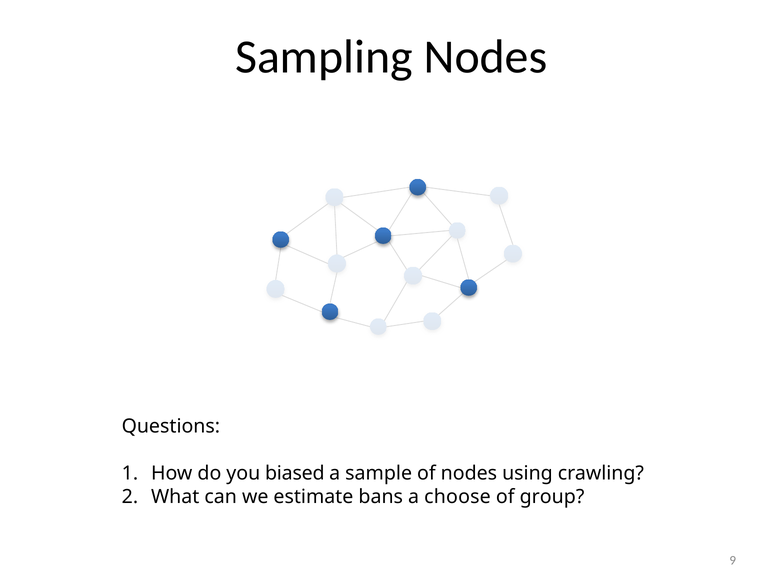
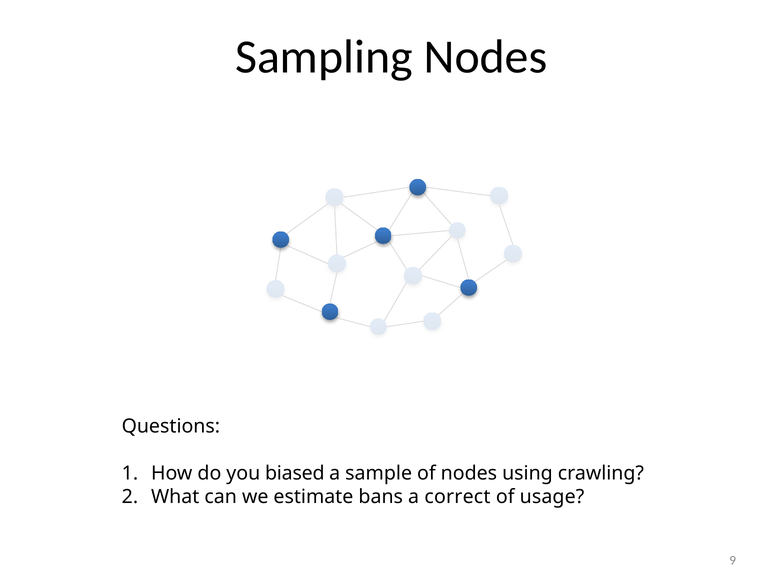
choose: choose -> correct
group: group -> usage
